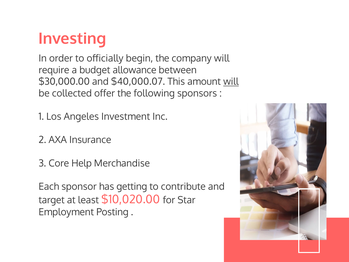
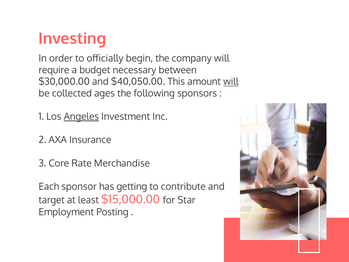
allowance: allowance -> necessary
$40,000.07: $40,000.07 -> $40,050.00
offer: offer -> ages
Angeles underline: none -> present
Help: Help -> Rate
$10,020.00: $10,020.00 -> $15,000.00
